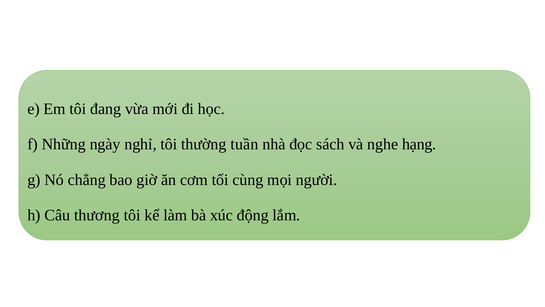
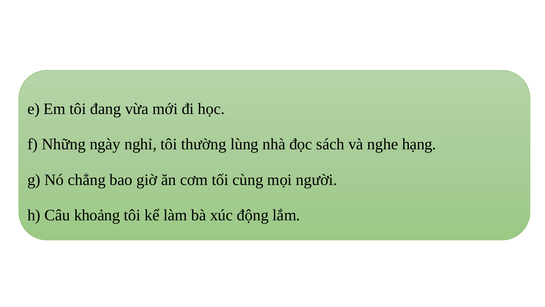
tuần: tuần -> lùng
thương: thương -> khoảng
